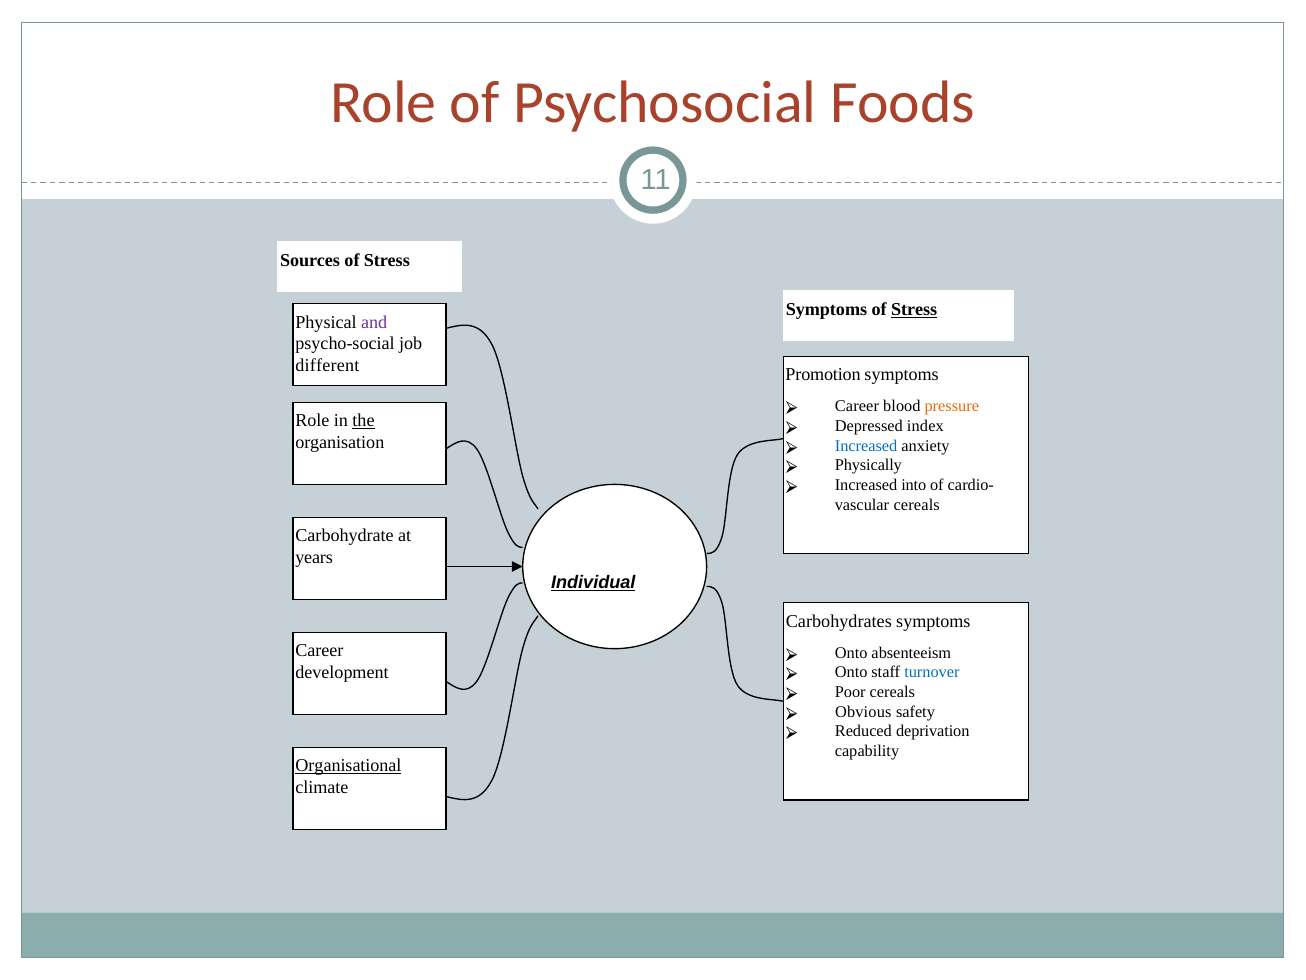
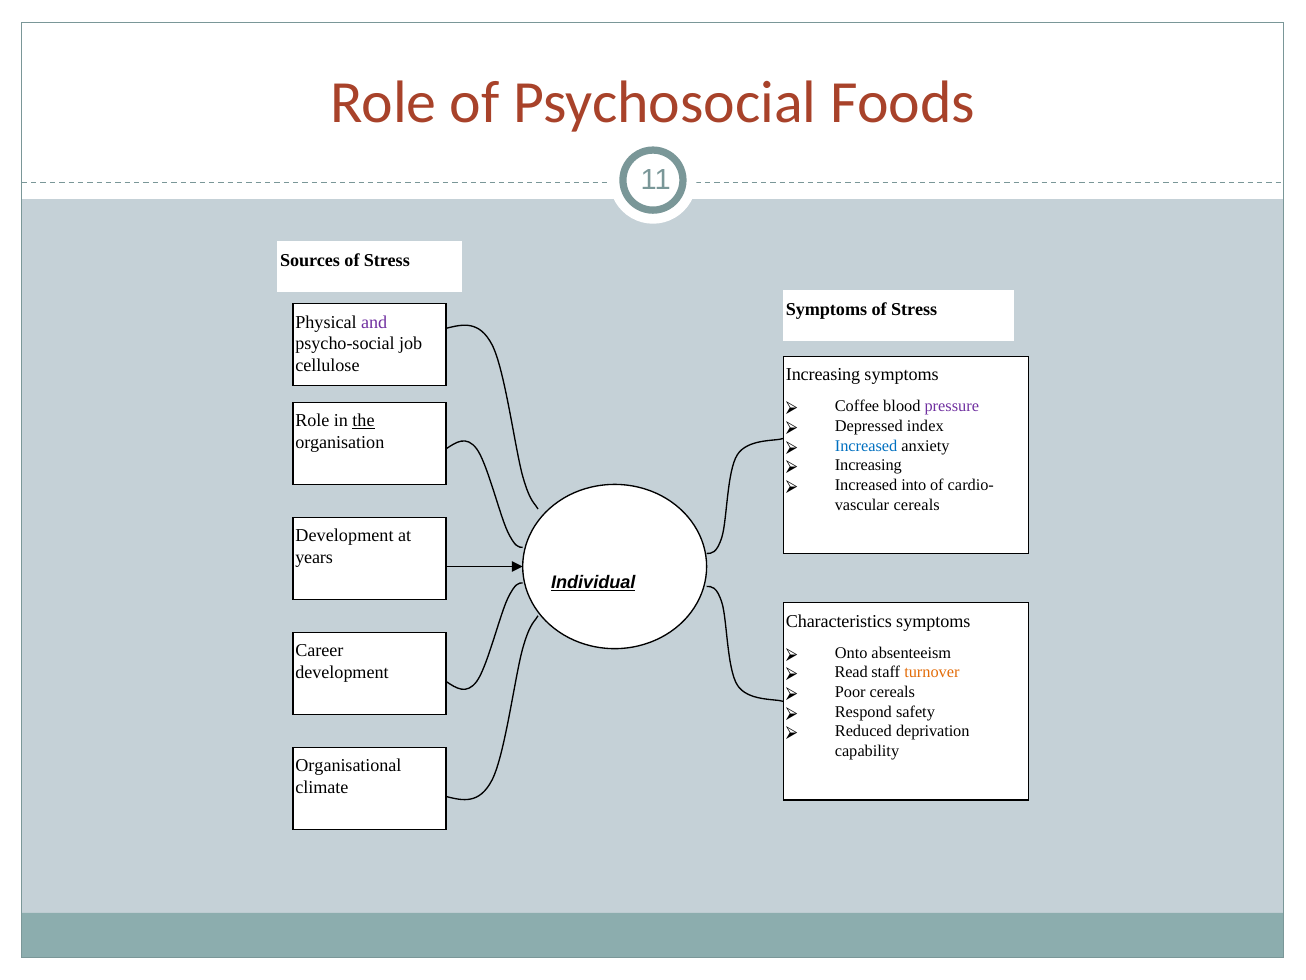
Stress at (914, 309) underline: present -> none
different: different -> cellulose
Promotion at (823, 375): Promotion -> Increasing
Career at (857, 406): Career -> Coffee
pressure colour: orange -> purple
Physically at (868, 465): Physically -> Increasing
Carbohydrate at (345, 536): Carbohydrate -> Development
Carbohydrates: Carbohydrates -> Characteristics
Onto at (851, 672): Onto -> Read
turnover colour: blue -> orange
Obvious: Obvious -> Respond
Organisational underline: present -> none
